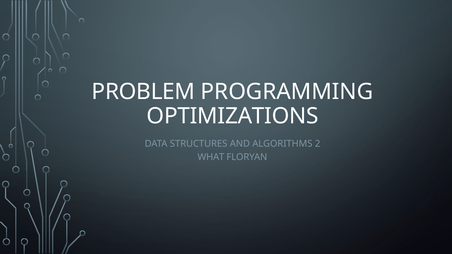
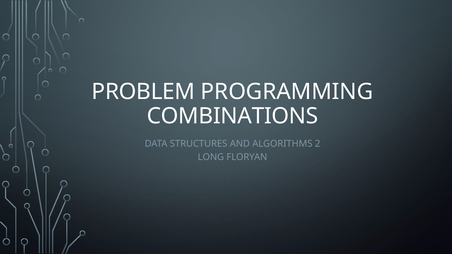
OPTIMIZATIONS: OPTIMIZATIONS -> COMBINATIONS
WHAT: WHAT -> LONG
